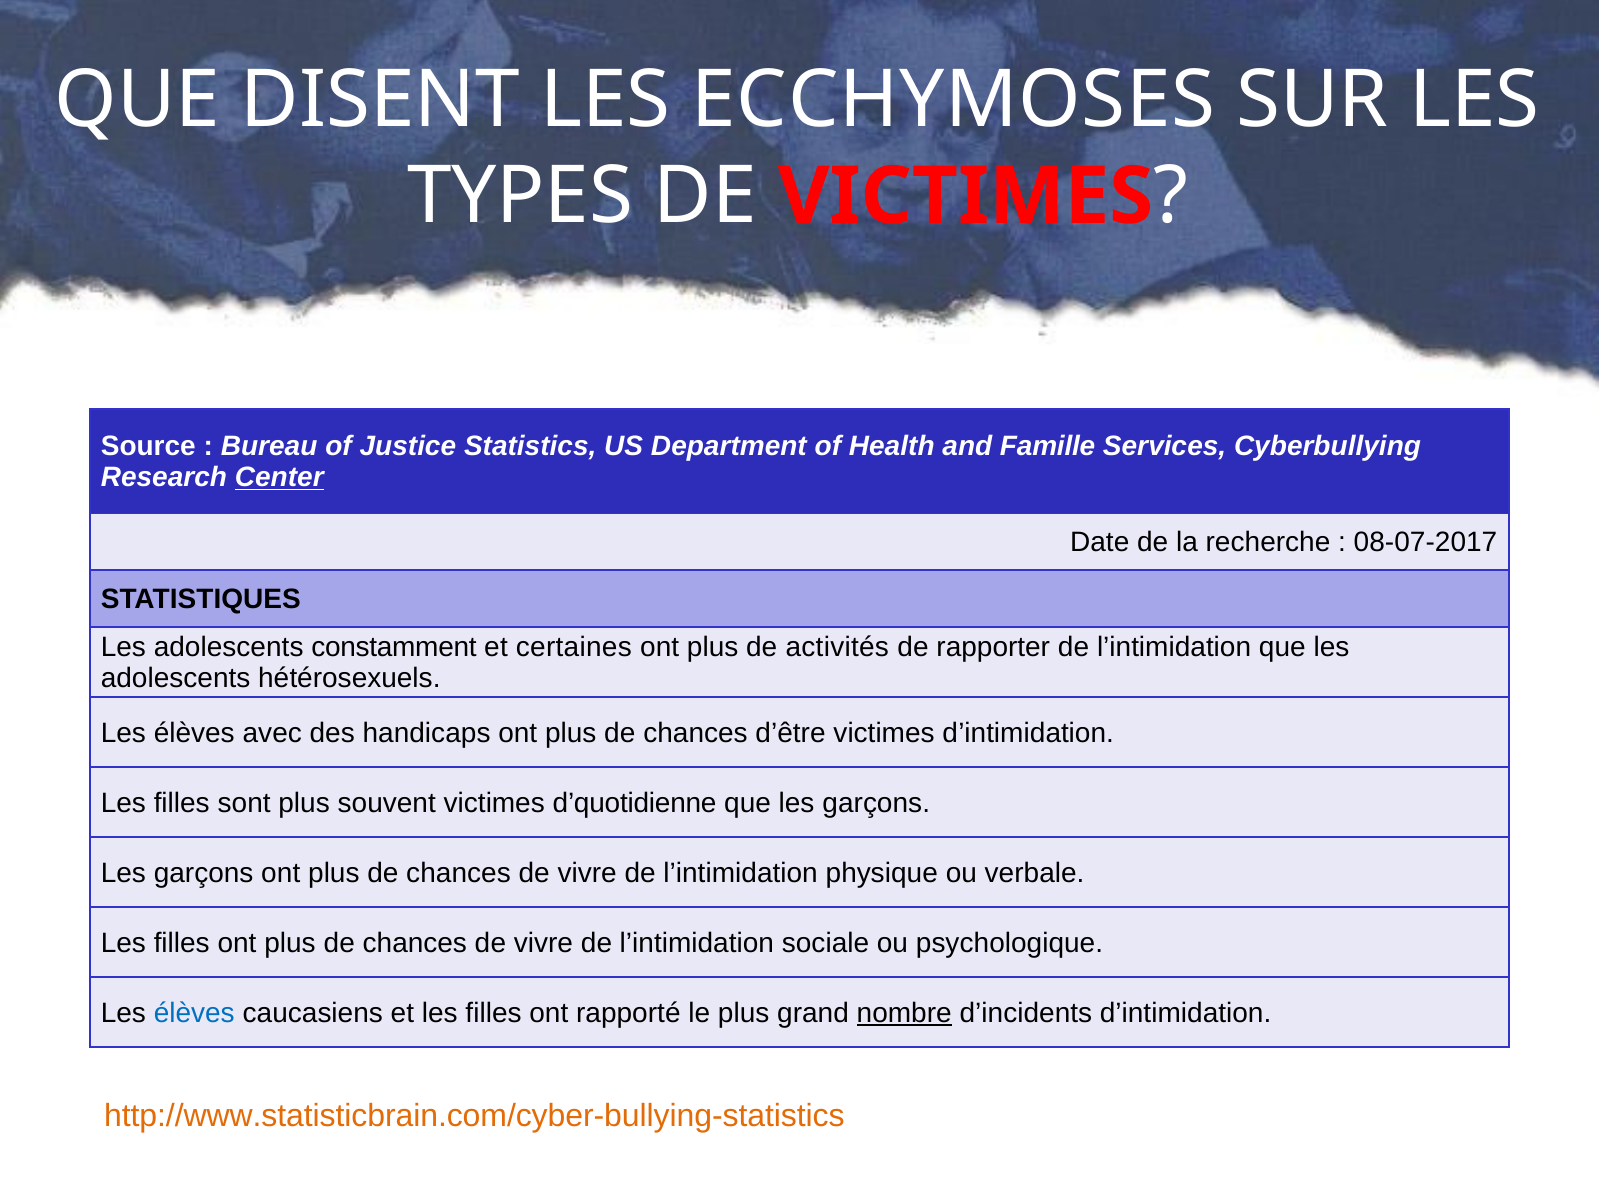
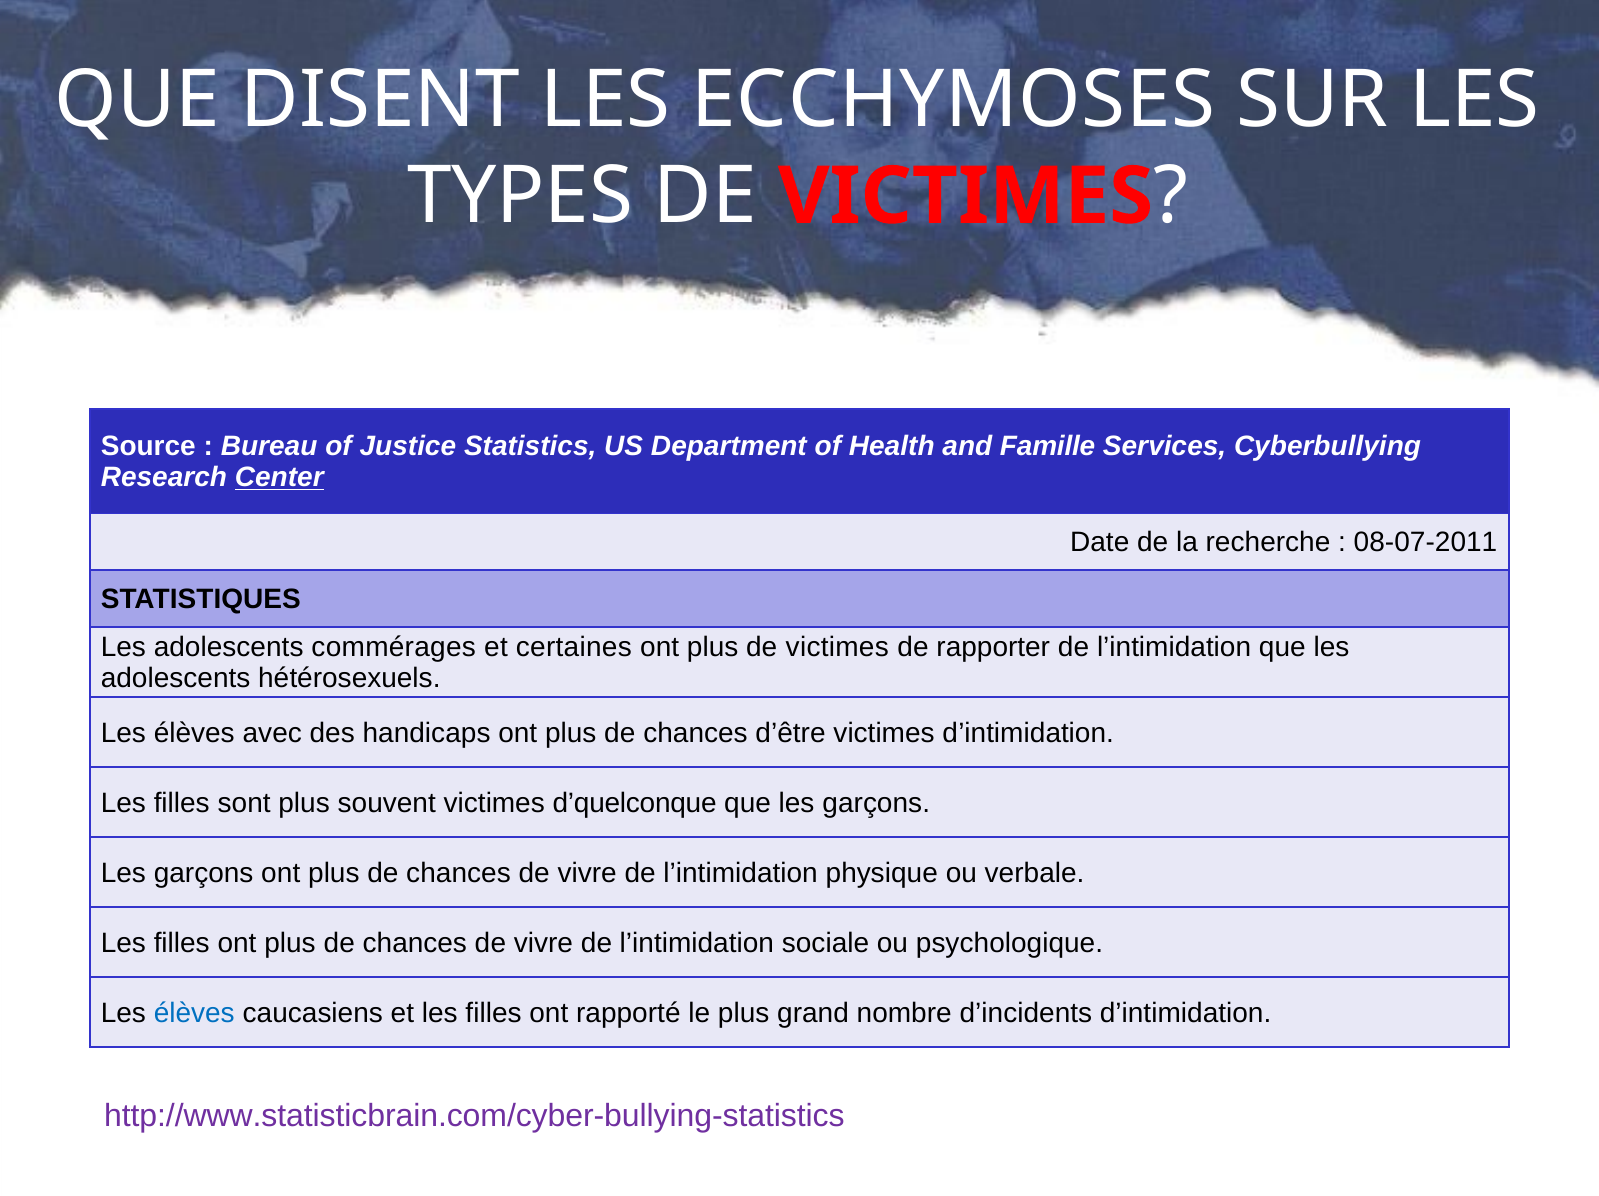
08-07-2017: 08-07-2017 -> 08-07-2011
constamment: constamment -> commérages
plus de activités: activités -> victimes
d’quotidienne: d’quotidienne -> d’quelconque
nombre underline: present -> none
http://www.statisticbrain.com/cyber-bullying-statistics colour: orange -> purple
